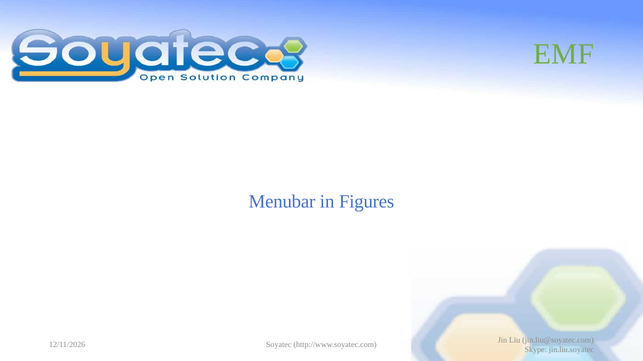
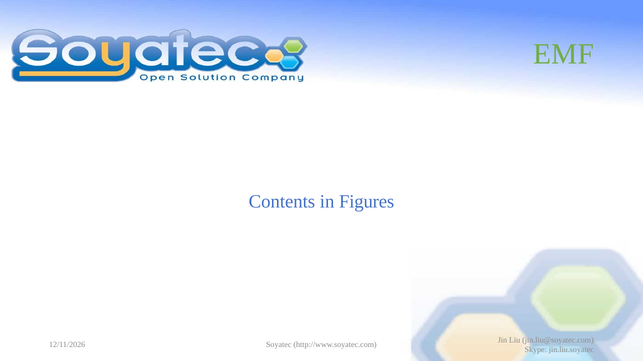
Menubar: Menubar -> Contents
